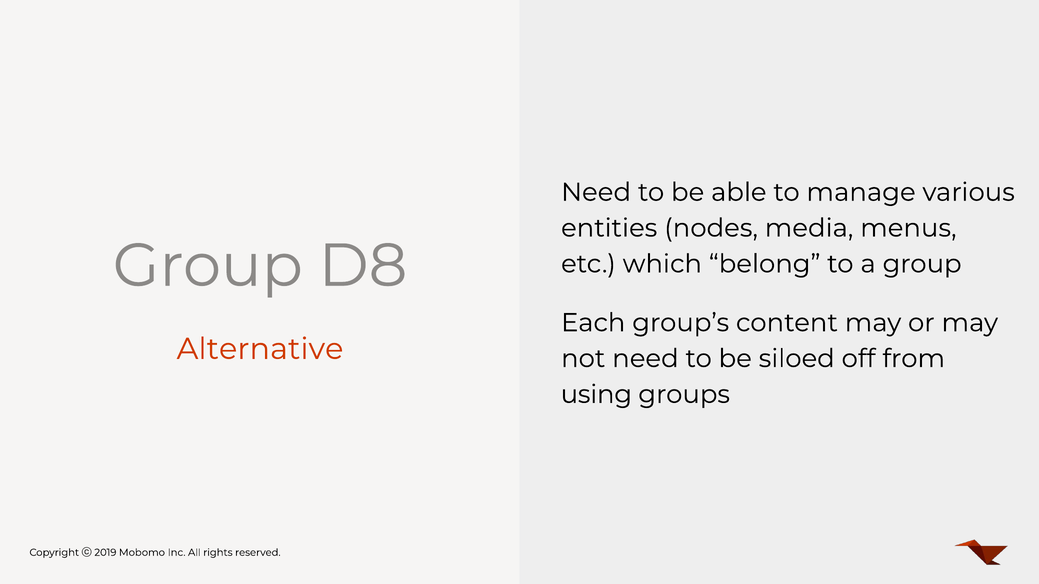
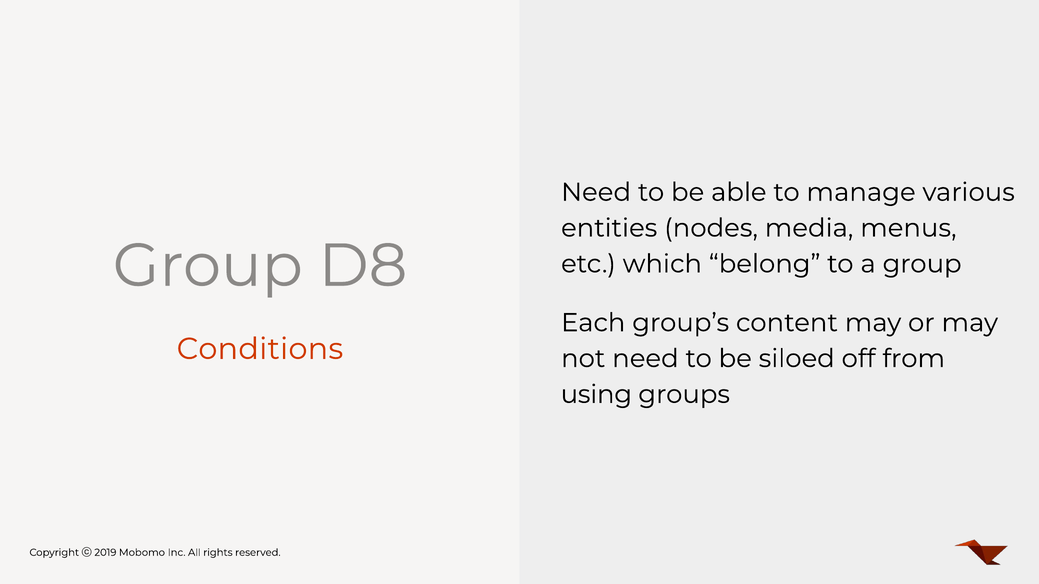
Alternative: Alternative -> Conditions
